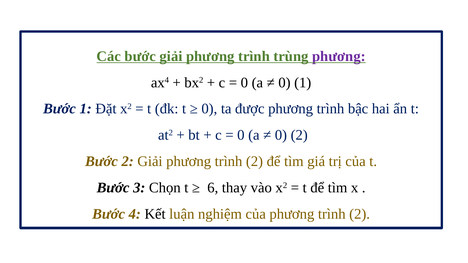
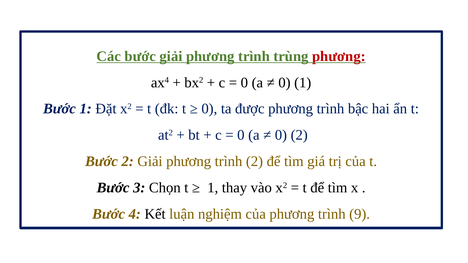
phương at (339, 56) colour: purple -> red
6 at (213, 188): 6 -> 1
của phương trình 2: 2 -> 9
